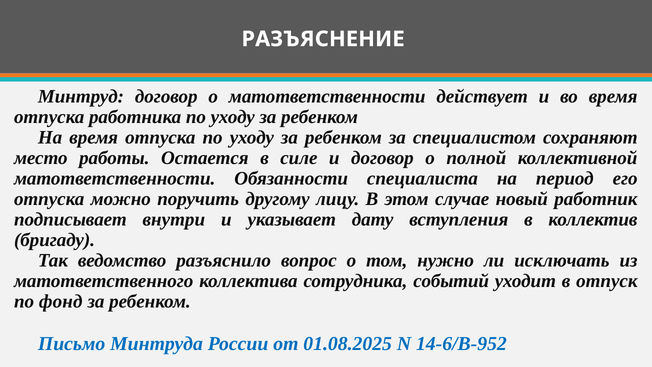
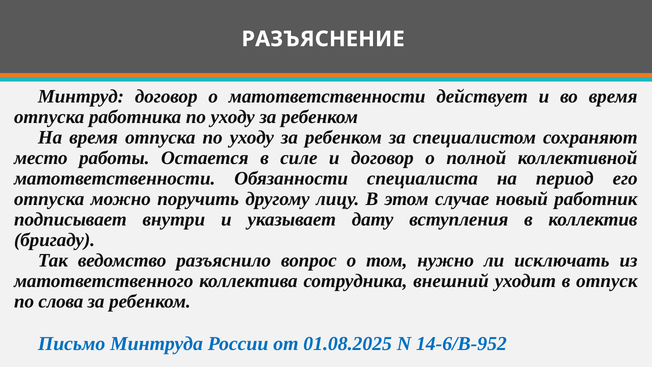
событий: событий -> внешний
фонд: фонд -> слова
